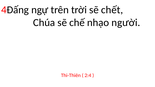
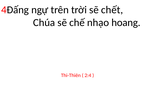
người: người -> hoang
